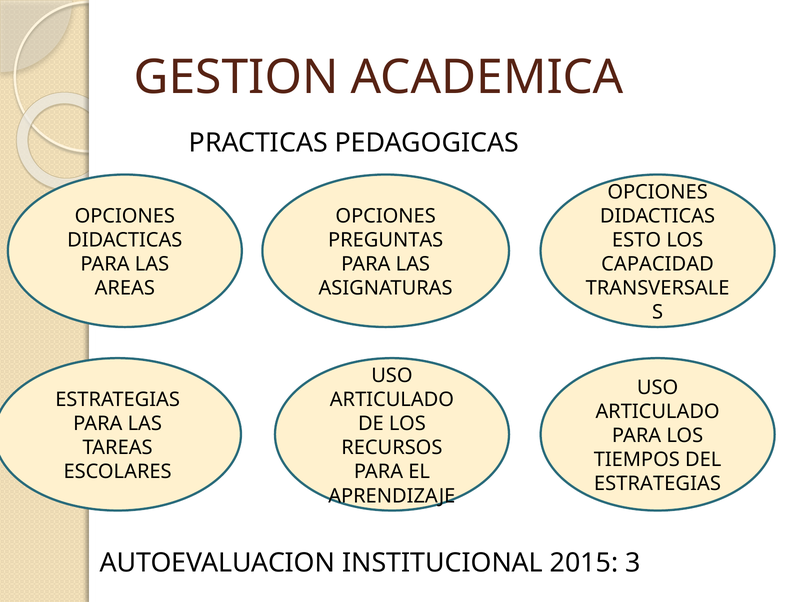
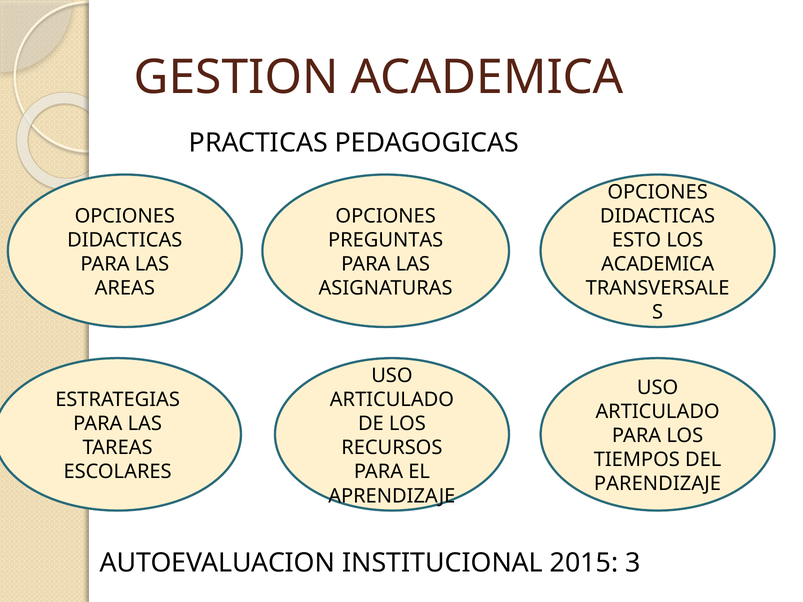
CAPACIDAD at (658, 264): CAPACIDAD -> ACADEMICA
ESTRATEGIAS at (657, 484): ESTRATEGIAS -> PARENDIZAJE
